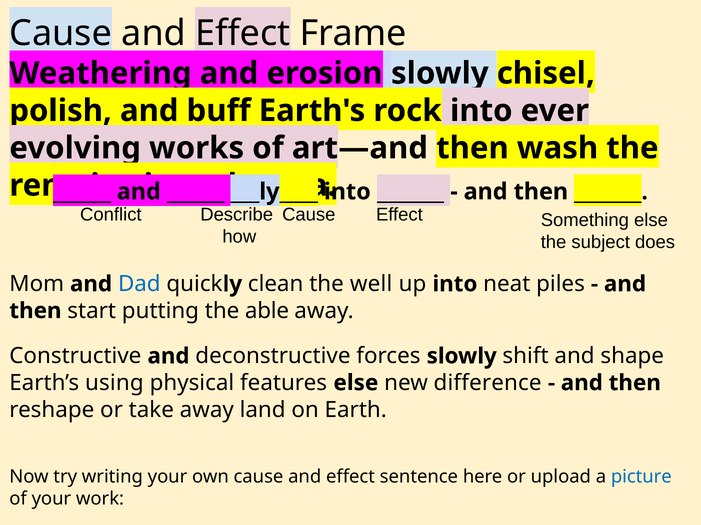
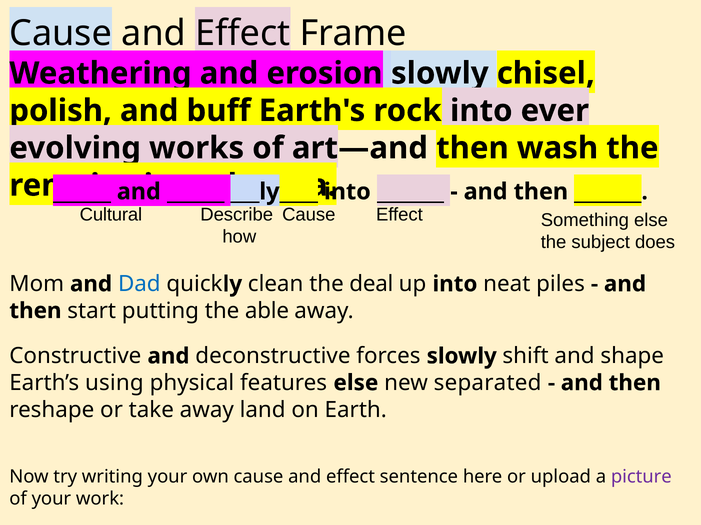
Conflict: Conflict -> Cultural
well: well -> deal
difference: difference -> separated
picture colour: blue -> purple
